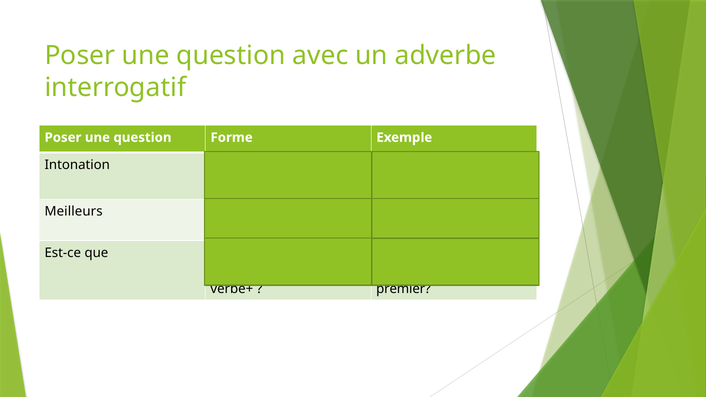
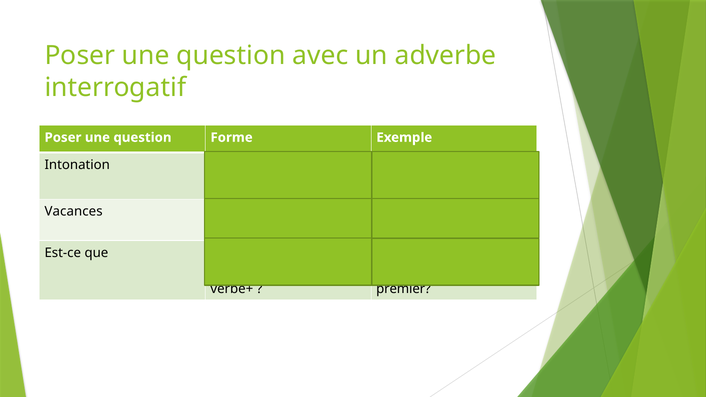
Meilleurs: Meilleurs -> Vacances
